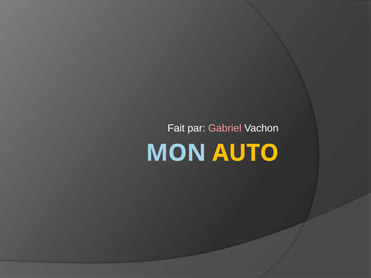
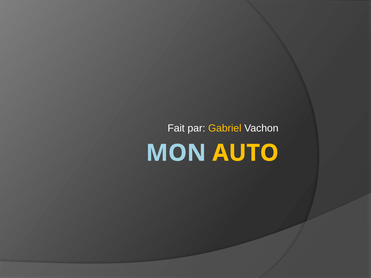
Gabriel colour: pink -> yellow
